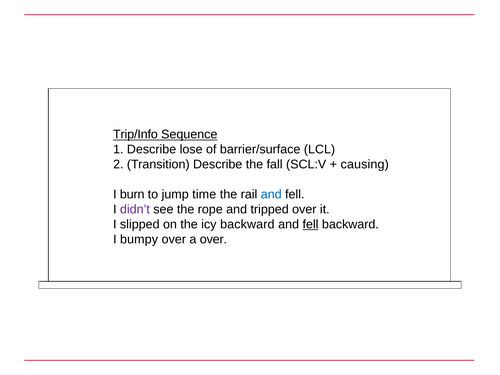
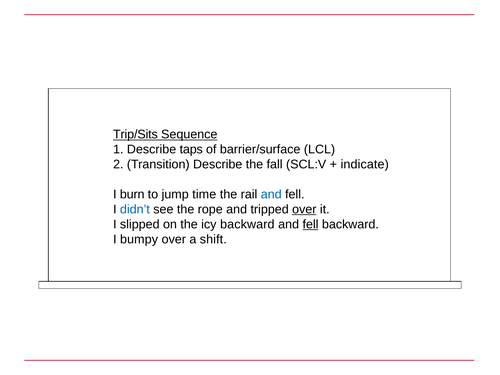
Trip/Info: Trip/Info -> Trip/Sits
lose: lose -> taps
causing: causing -> indicate
didn’t colour: purple -> blue
over at (304, 209) underline: none -> present
a over: over -> shift
